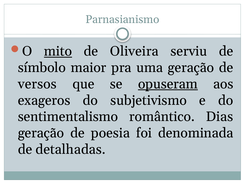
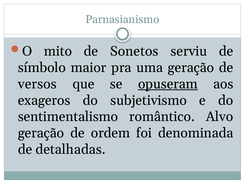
mito underline: present -> none
Oliveira: Oliveira -> Sonetos
Dias: Dias -> Alvo
poesia: poesia -> ordem
